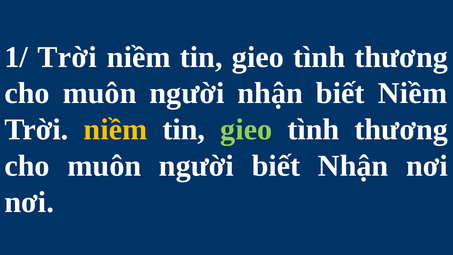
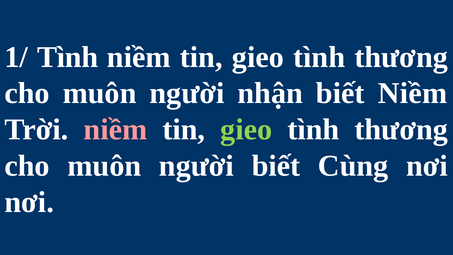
1/ Trời: Trời -> Tình
niềm at (115, 130) colour: yellow -> pink
biết Nhận: Nhận -> Cùng
